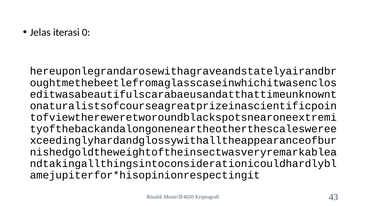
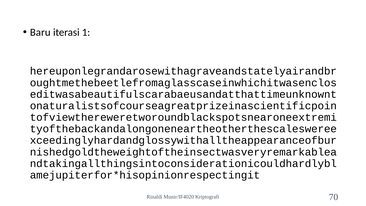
Jelas: Jelas -> Baru
0: 0 -> 1
43: 43 -> 70
